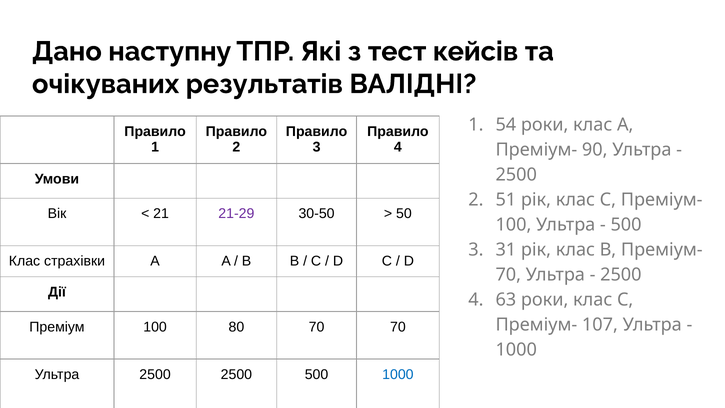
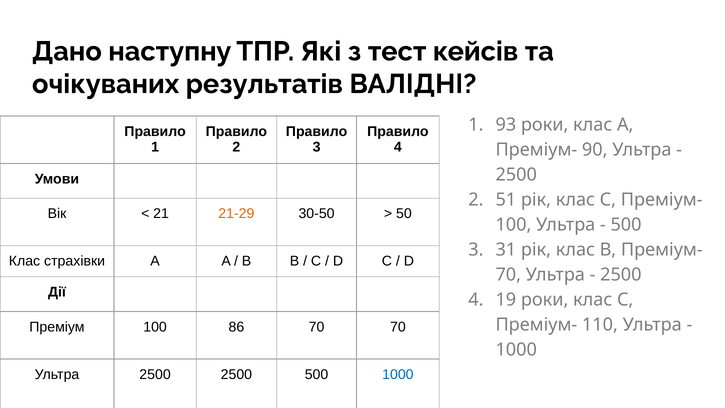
54: 54 -> 93
21-29 colour: purple -> orange
63: 63 -> 19
107: 107 -> 110
80: 80 -> 86
